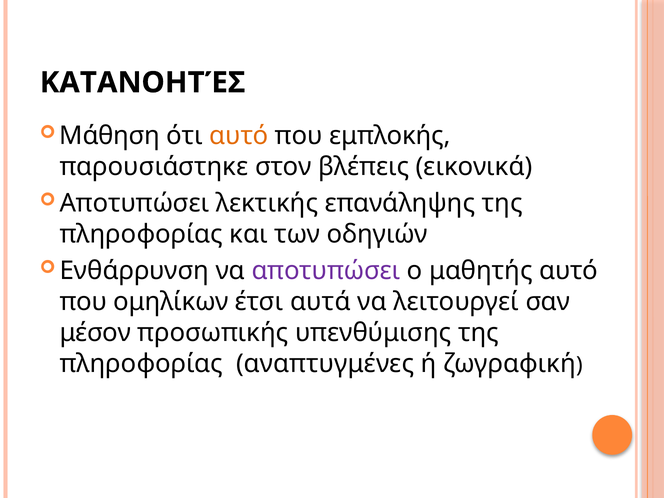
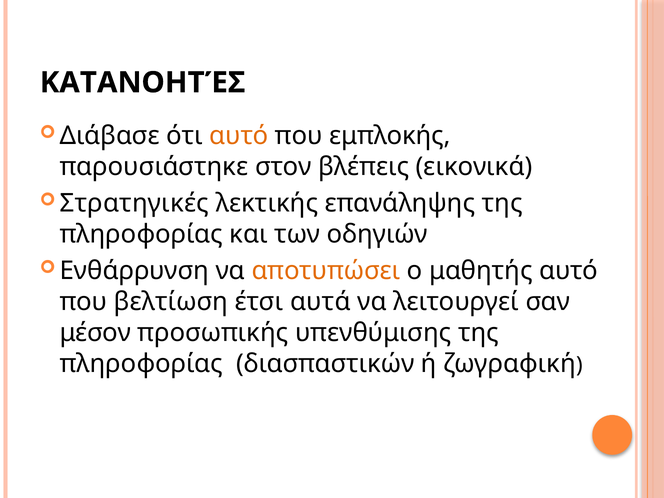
Μάθηση: Μάθηση -> Διάβασε
Αποτυπώσει at (134, 203): Αποτυπώσει -> Στρατηγικές
αποτυπώσει at (326, 271) colour: purple -> orange
ομηλίκων: ομηλίκων -> βελτίωση
αναπτυγμένες: αναπτυγμένες -> διασπαστικών
